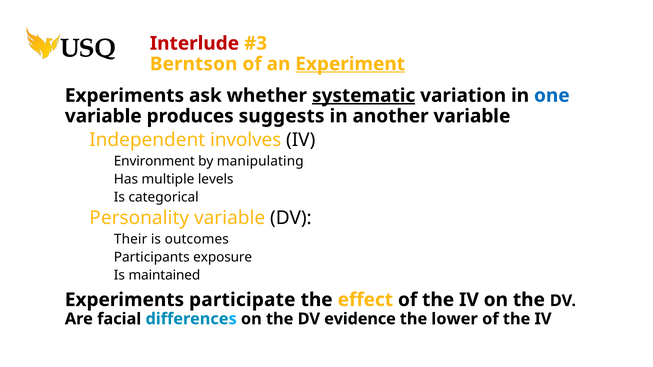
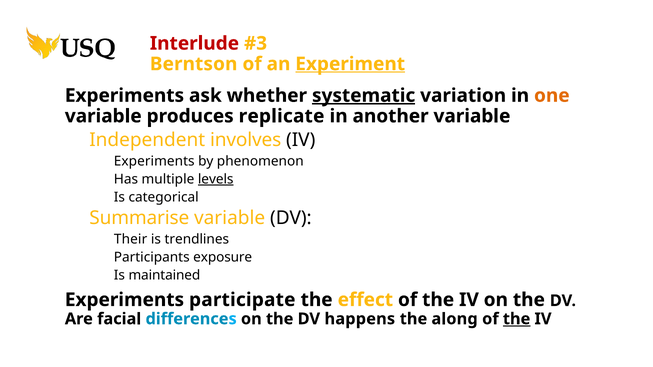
one colour: blue -> orange
suggests: suggests -> replicate
Environment at (154, 161): Environment -> Experiments
manipulating: manipulating -> phenomenon
levels underline: none -> present
Personality: Personality -> Summarise
outcomes: outcomes -> trendlines
evidence: evidence -> happens
lower: lower -> along
the at (517, 319) underline: none -> present
